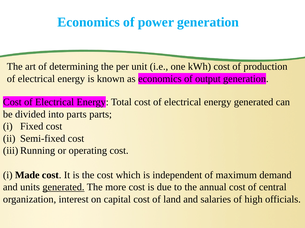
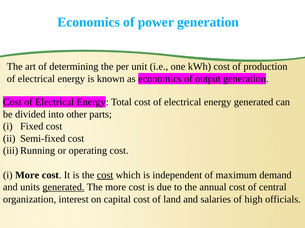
into parts: parts -> other
i Made: Made -> More
cost at (105, 176) underline: none -> present
